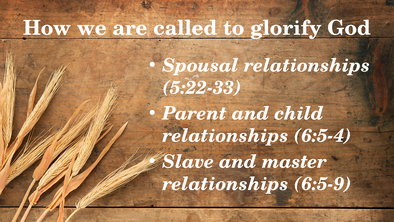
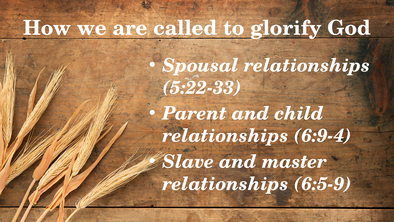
6:5-4: 6:5-4 -> 6:9-4
